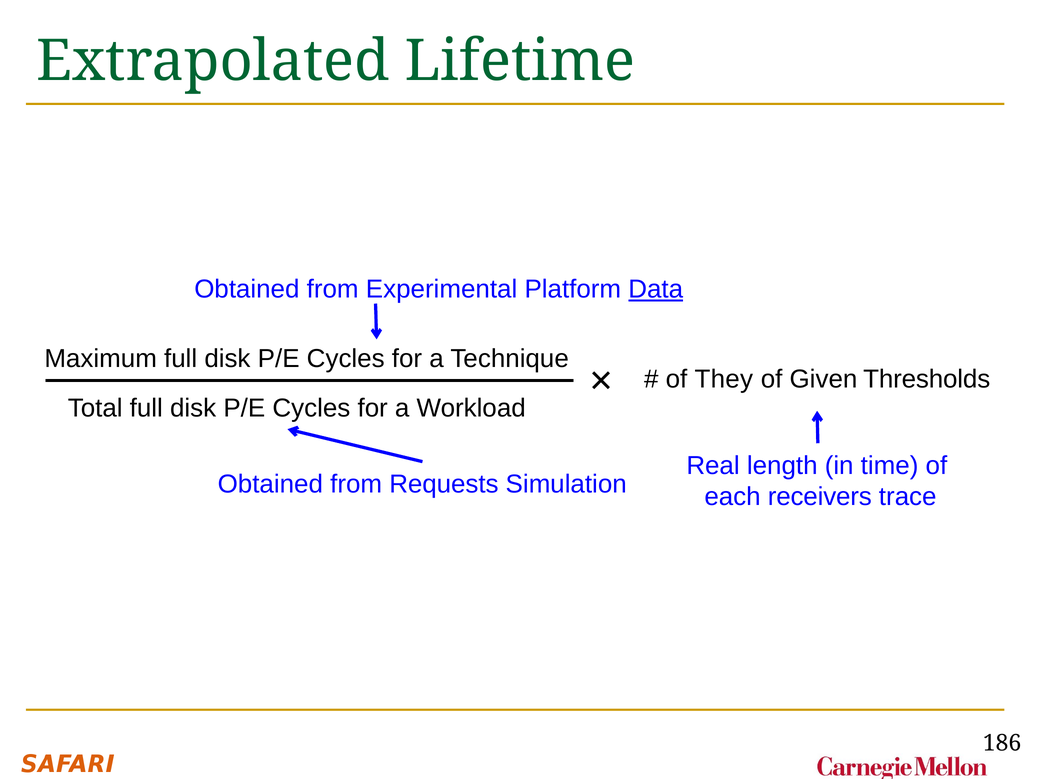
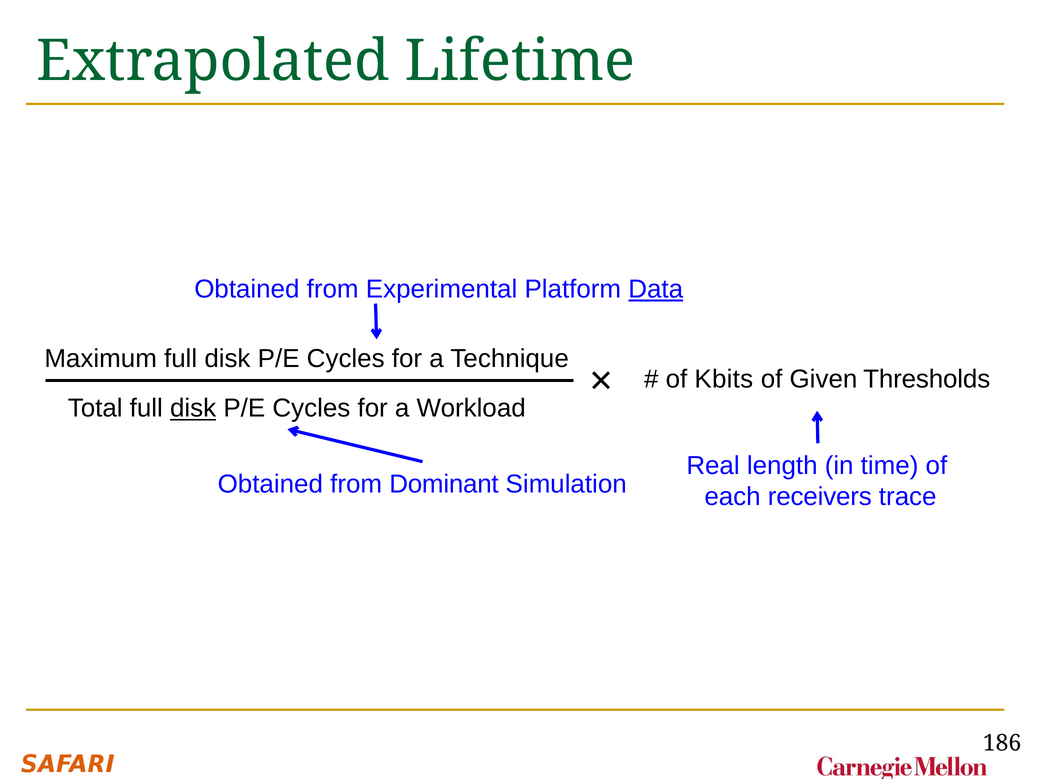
disk at (193, 409) underline: none -> present
They: They -> Kbits
Requests: Requests -> Dominant
